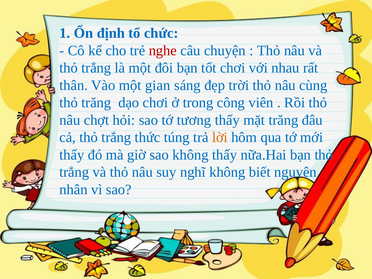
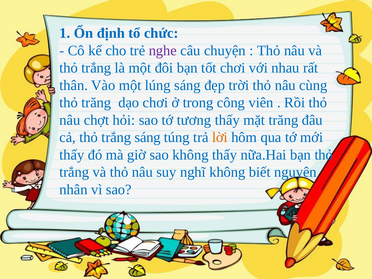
nghe colour: red -> purple
gian: gian -> lúng
trắng thức: thức -> sáng
